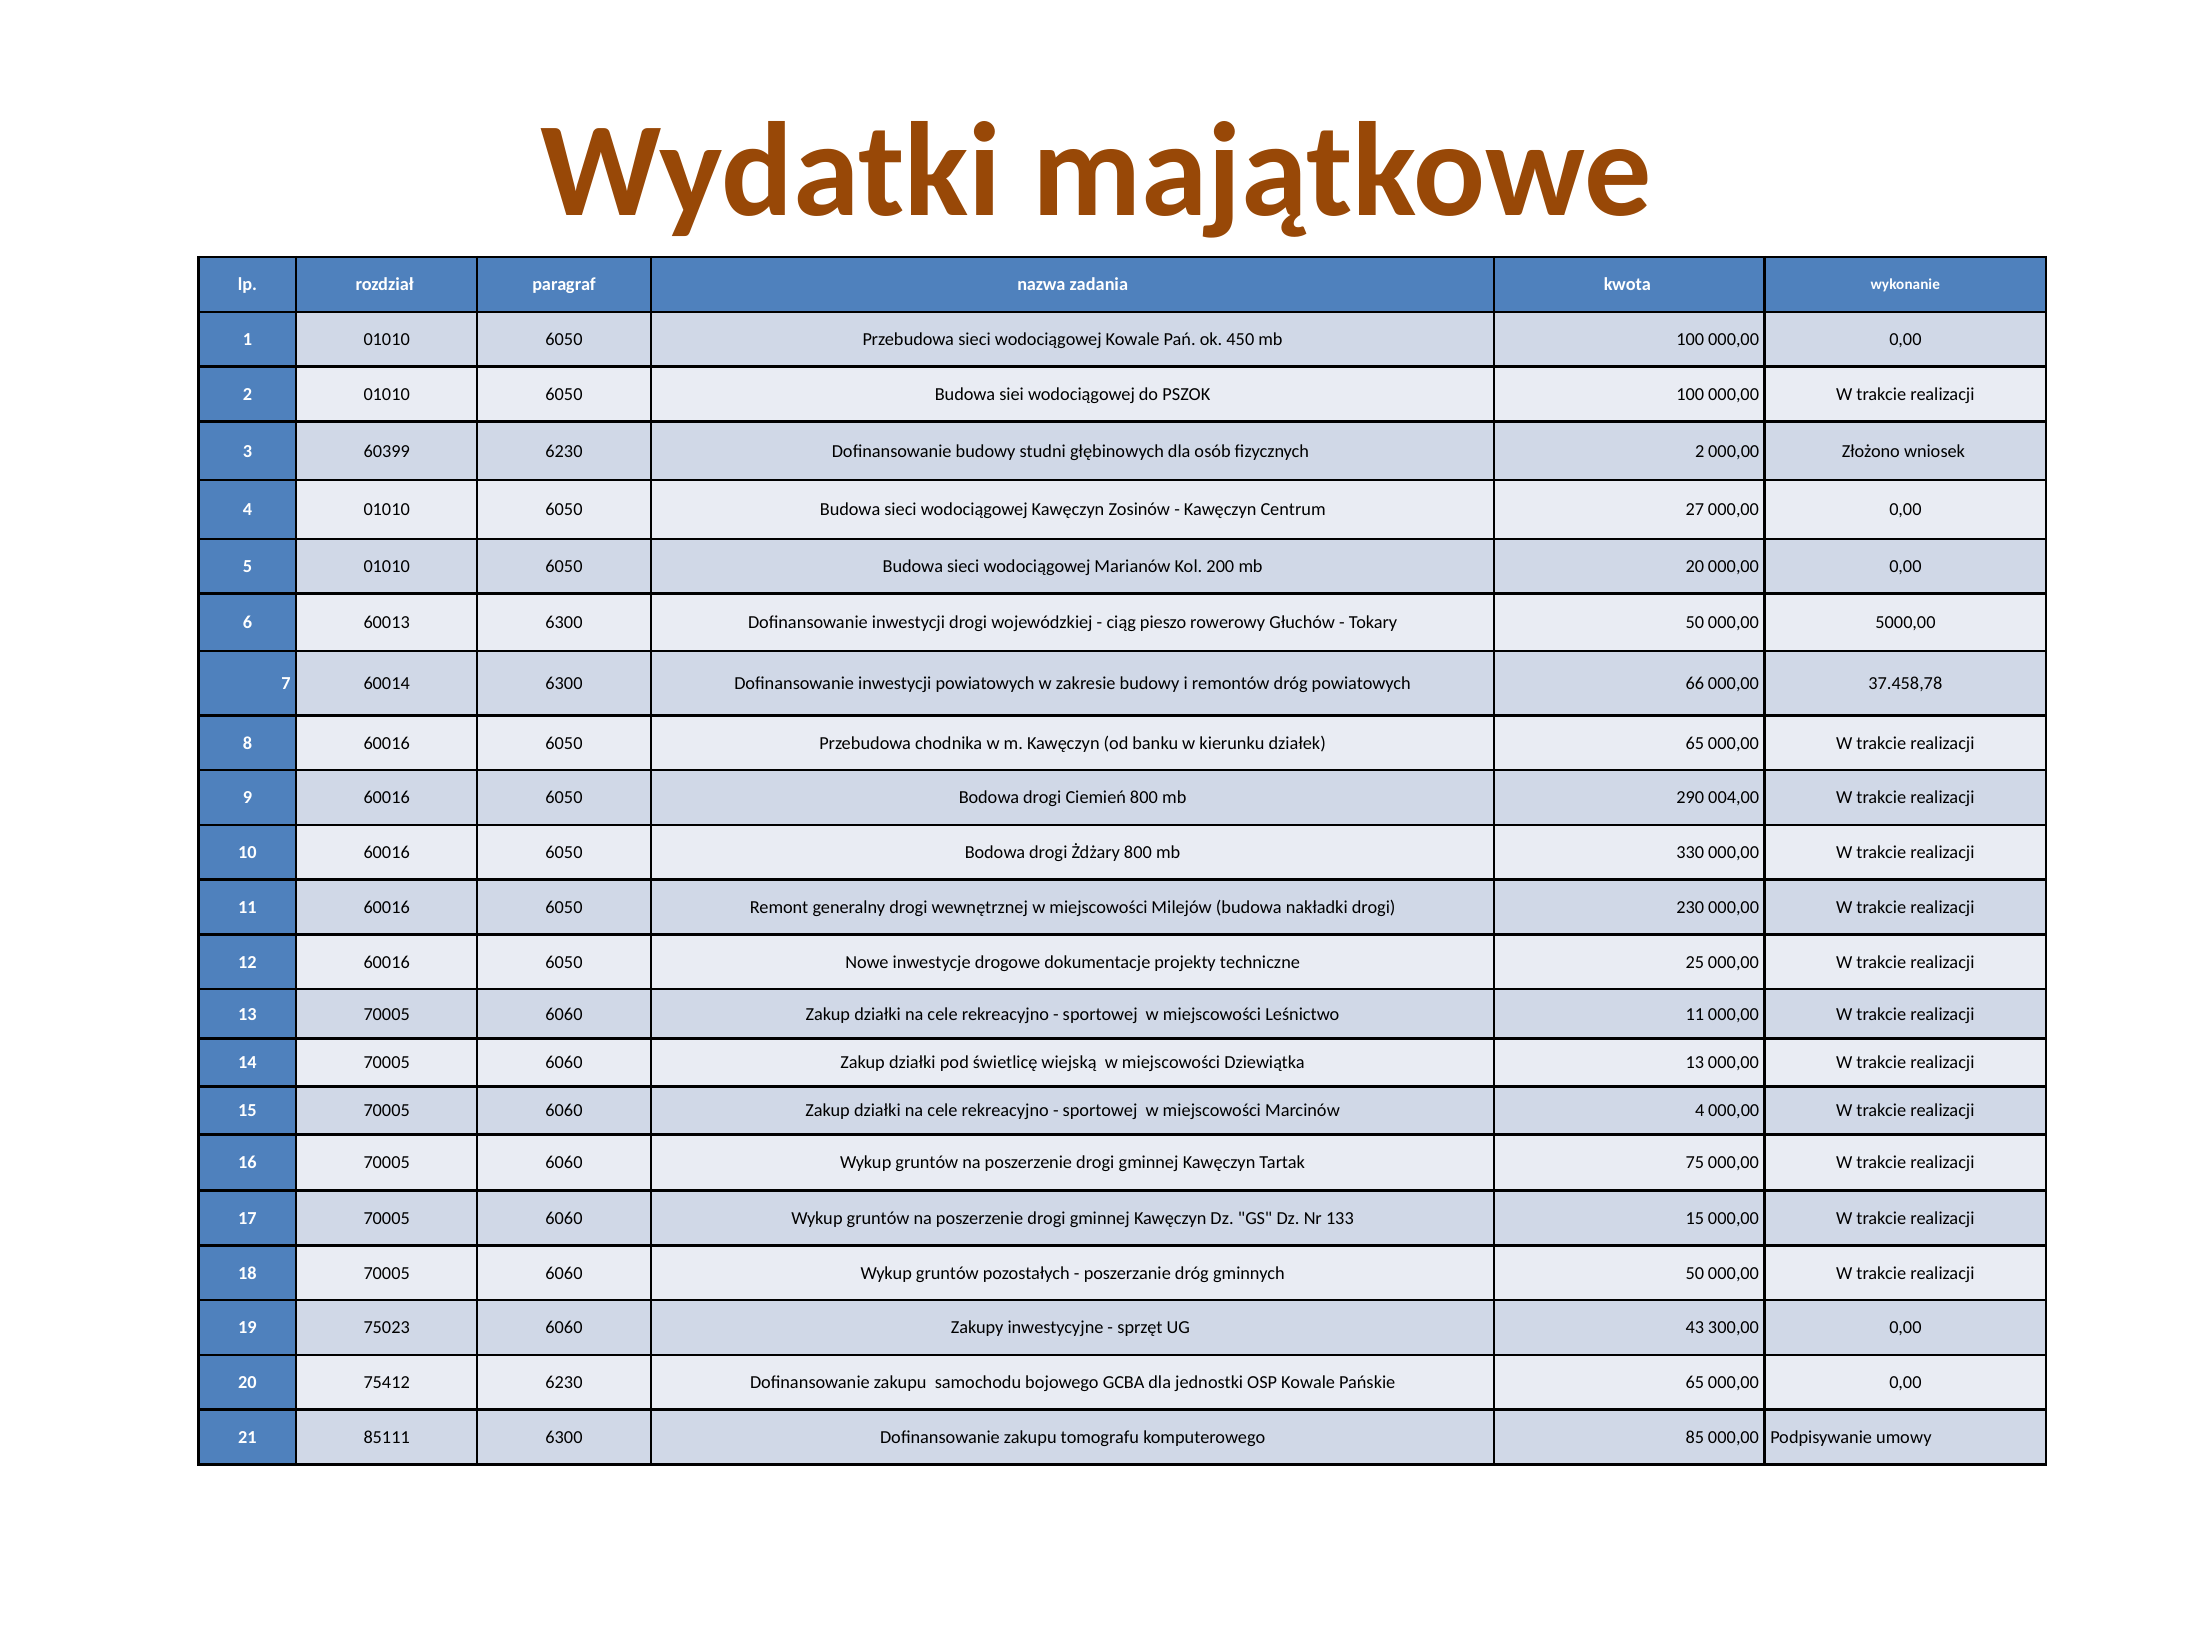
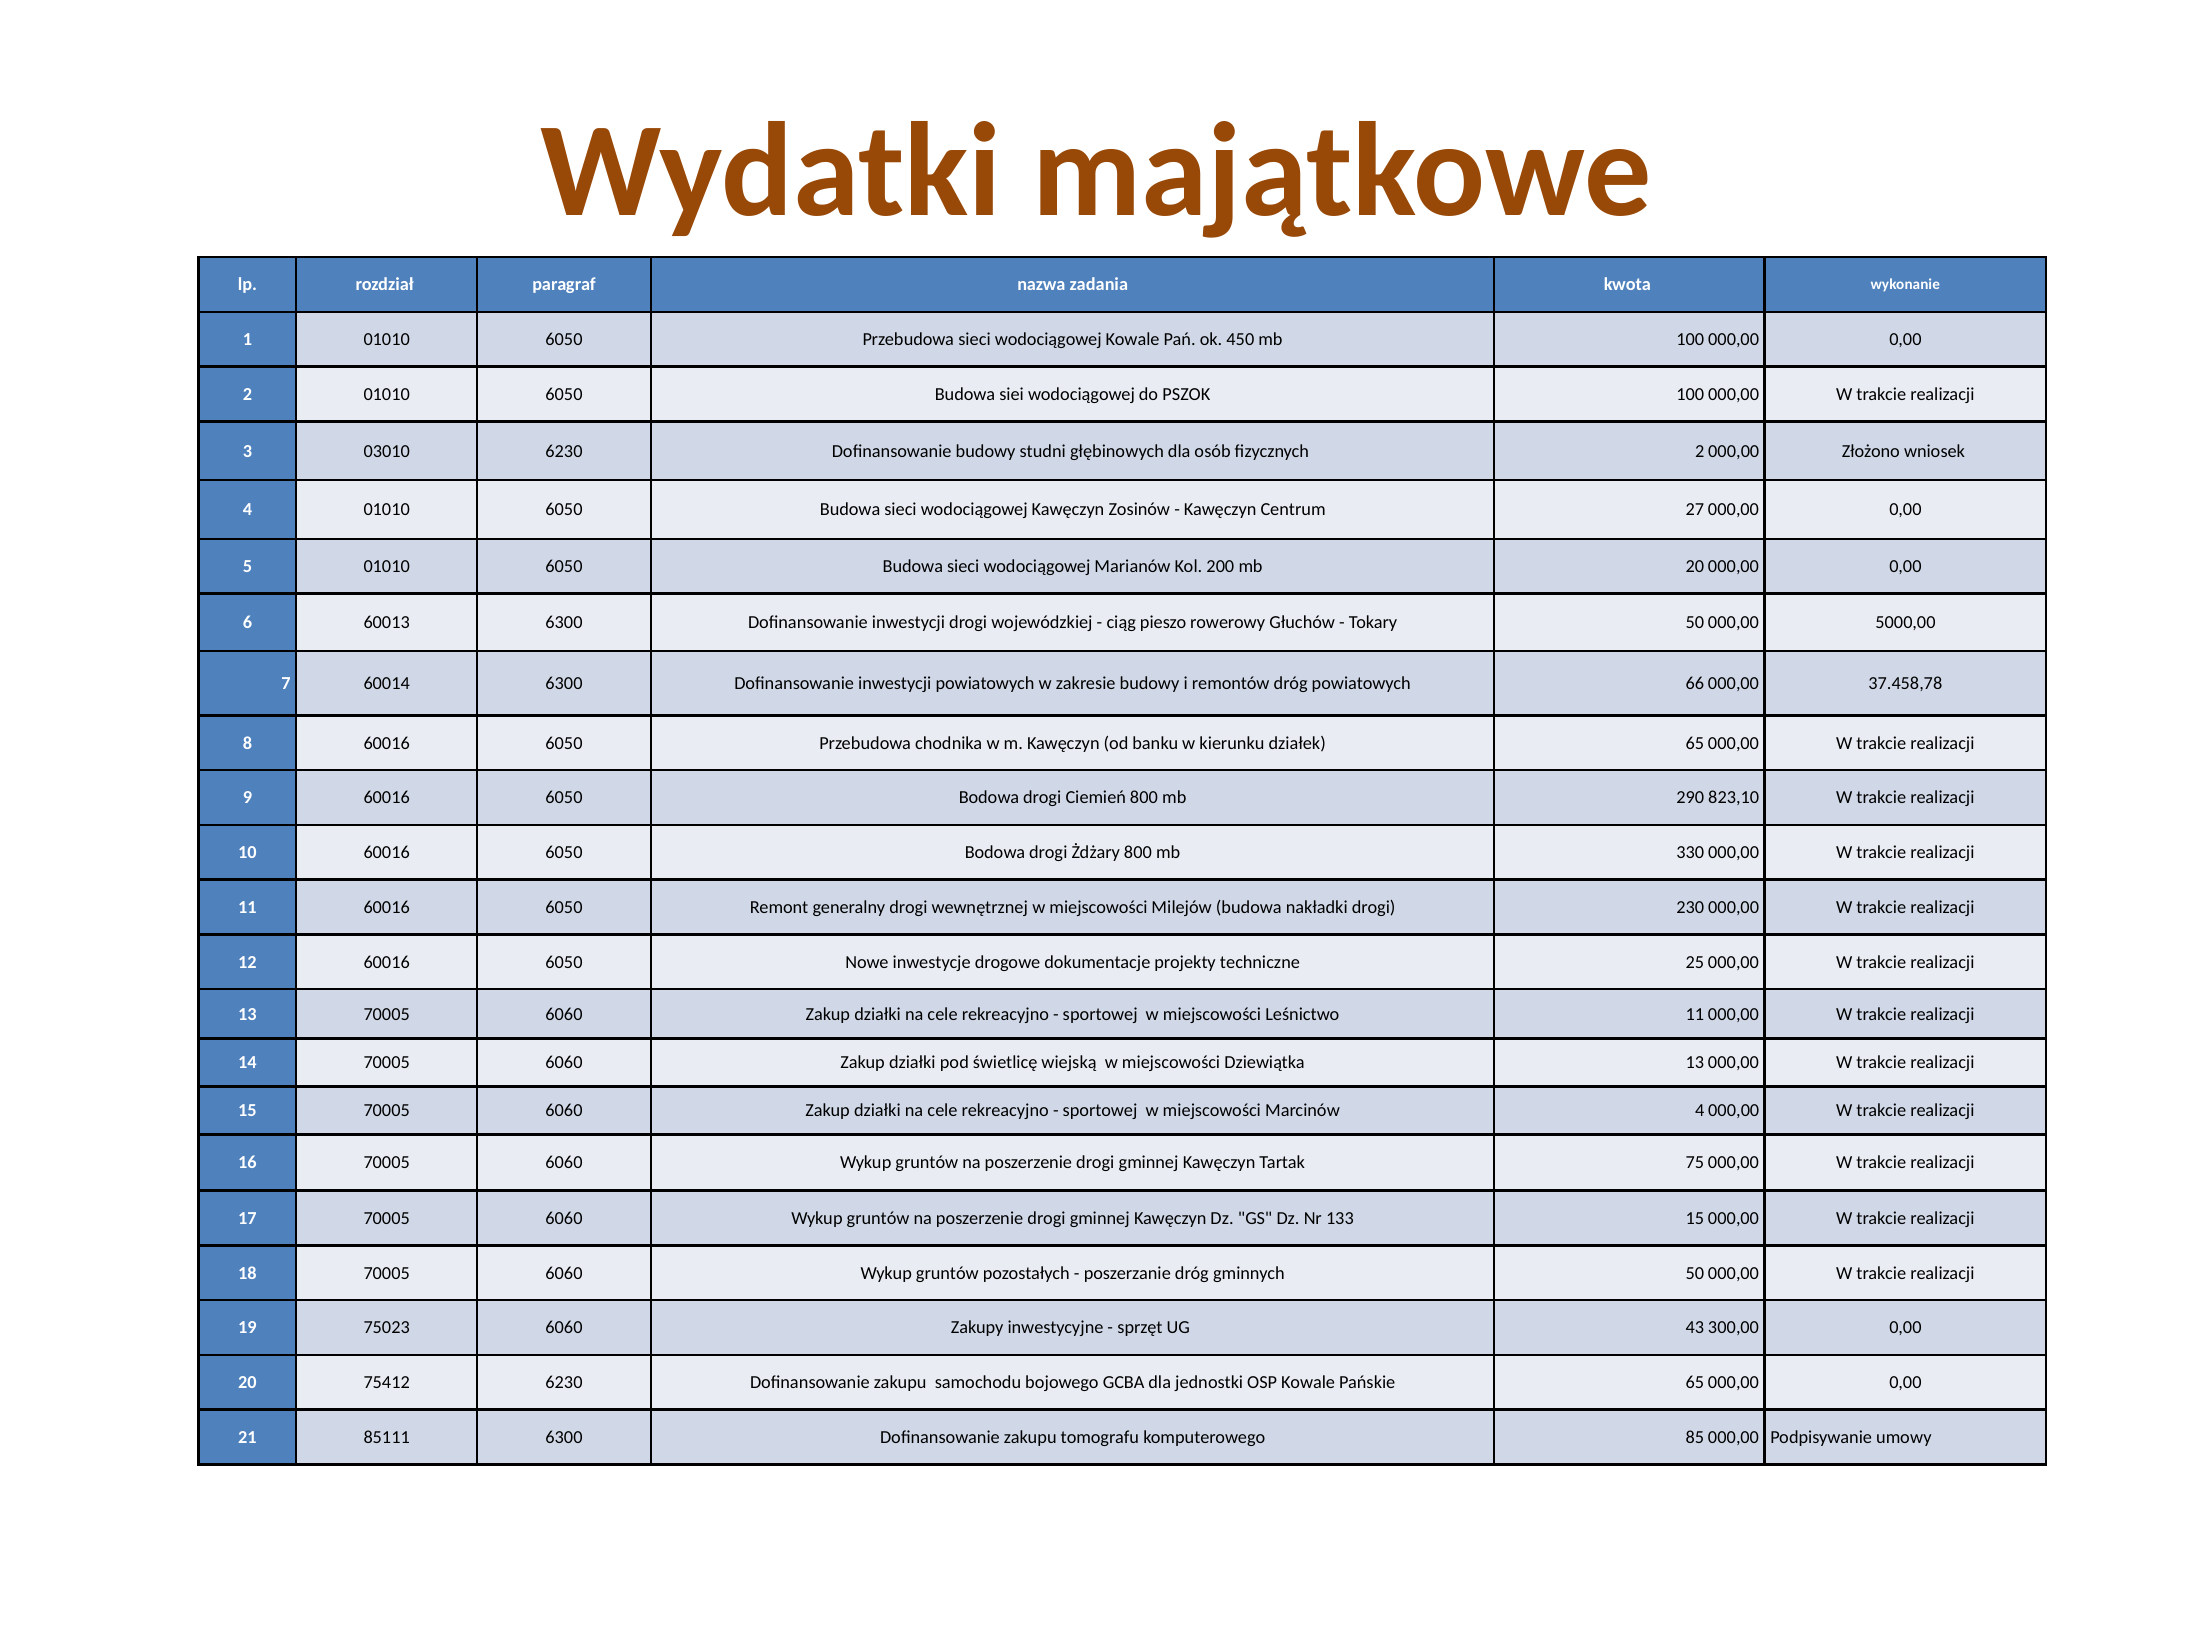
60399: 60399 -> 03010
004,00: 004,00 -> 823,10
